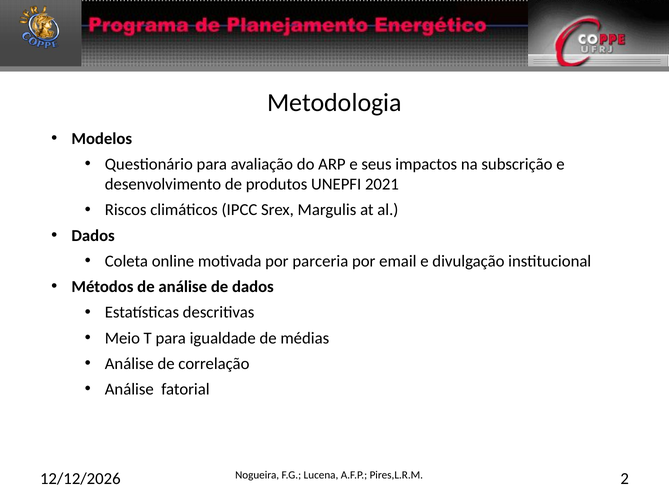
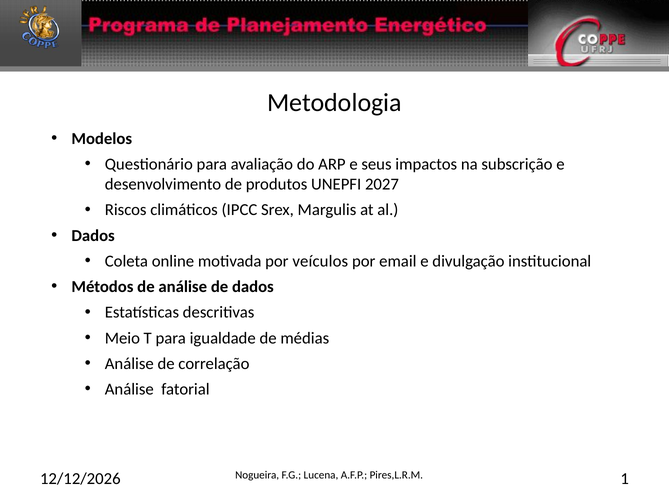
2021: 2021 -> 2027
parceria: parceria -> veículos
2: 2 -> 1
